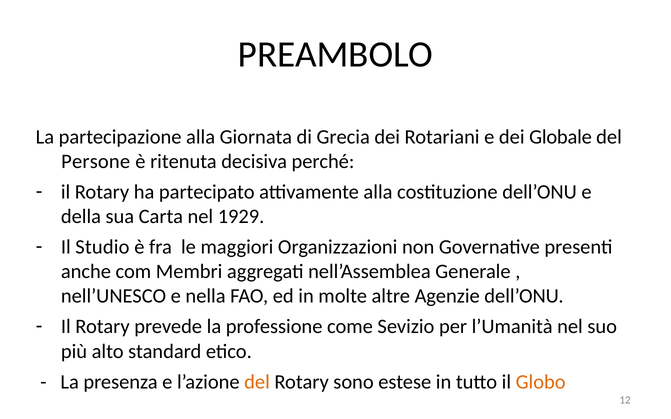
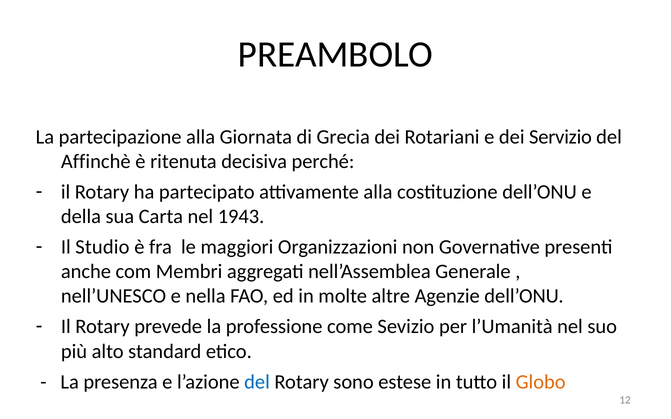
Globale: Globale -> Servizio
Persone: Persone -> Affinchè
1929: 1929 -> 1943
del at (257, 382) colour: orange -> blue
